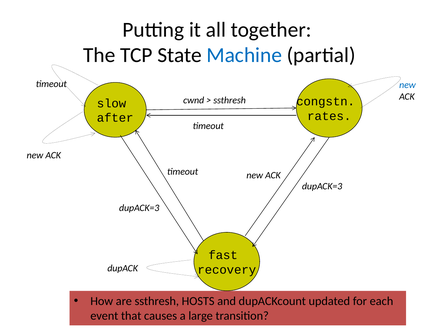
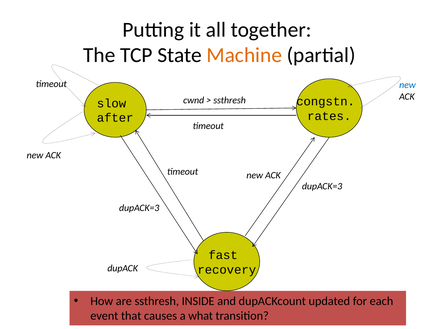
Machine colour: blue -> orange
HOSTS: HOSTS -> INSIDE
large: large -> what
